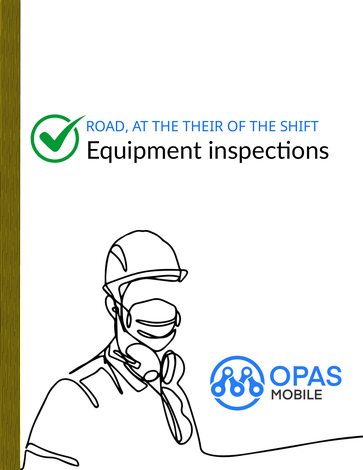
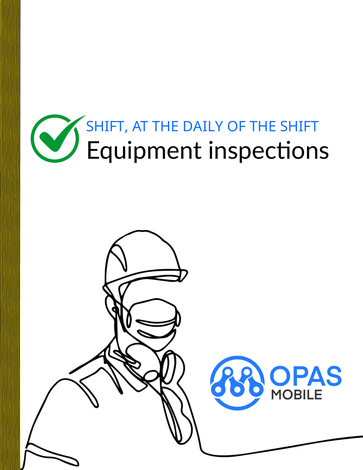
ROAD at (107, 127): ROAD -> SHIFT
THEIR: THEIR -> DAILY
